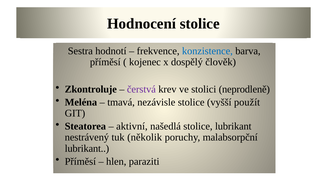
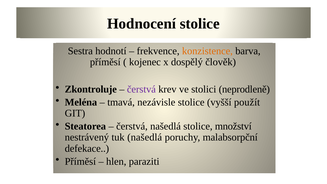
konzistence colour: blue -> orange
aktivní at (132, 126): aktivní -> čerstvá
stolice lubrikant: lubrikant -> množství
tuk několik: několik -> našedlá
lubrikant at (87, 148): lubrikant -> defekace
